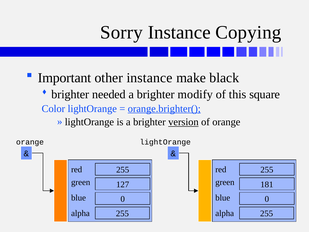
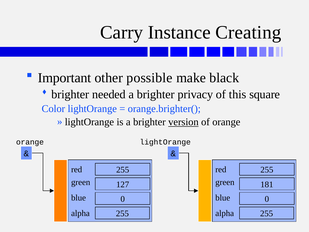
Sorry: Sorry -> Carry
Copying: Copying -> Creating
other instance: instance -> possible
modify: modify -> privacy
orange.brighter( underline: present -> none
